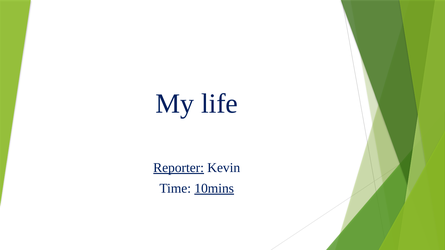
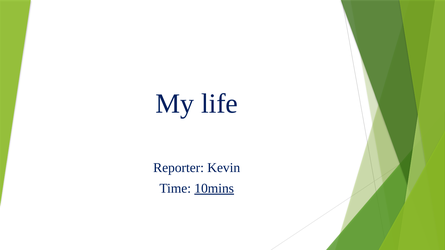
Reporter underline: present -> none
